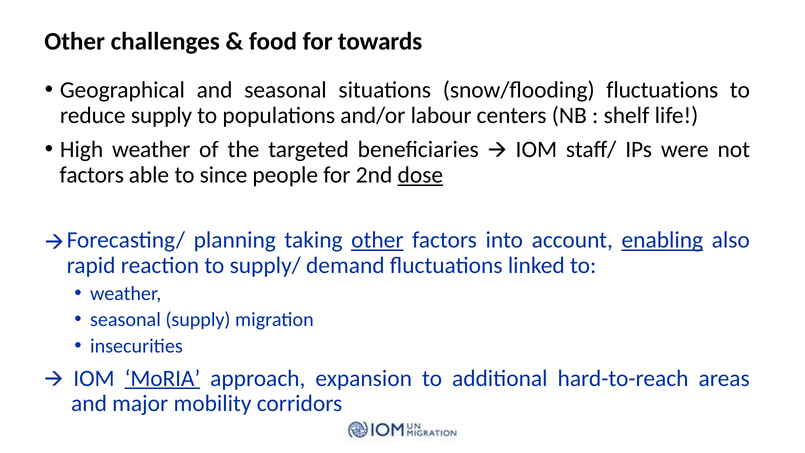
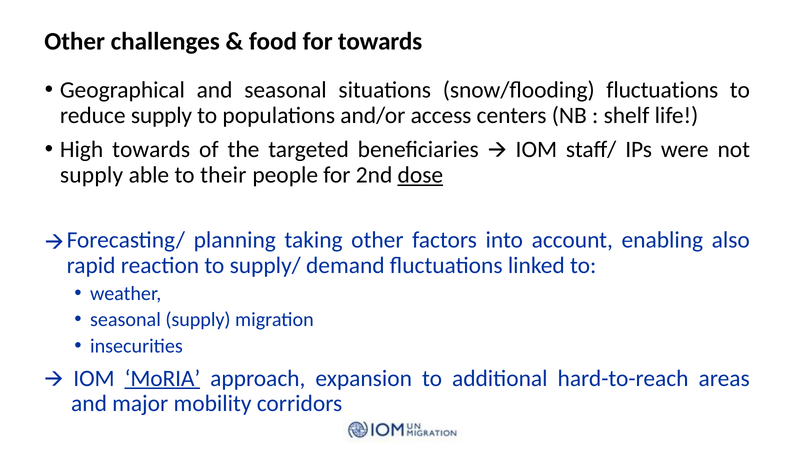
labour: labour -> access
High weather: weather -> towards
factors at (92, 175): factors -> supply
since: since -> their
other at (377, 240) underline: present -> none
enabling underline: present -> none
